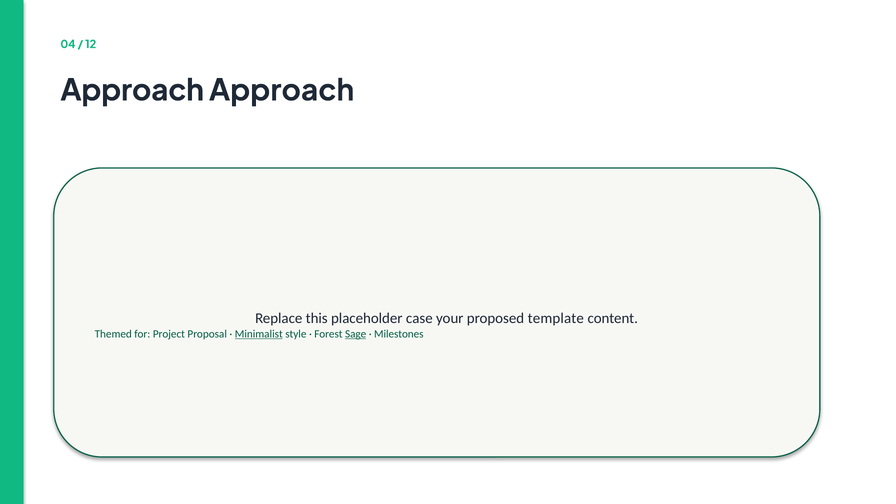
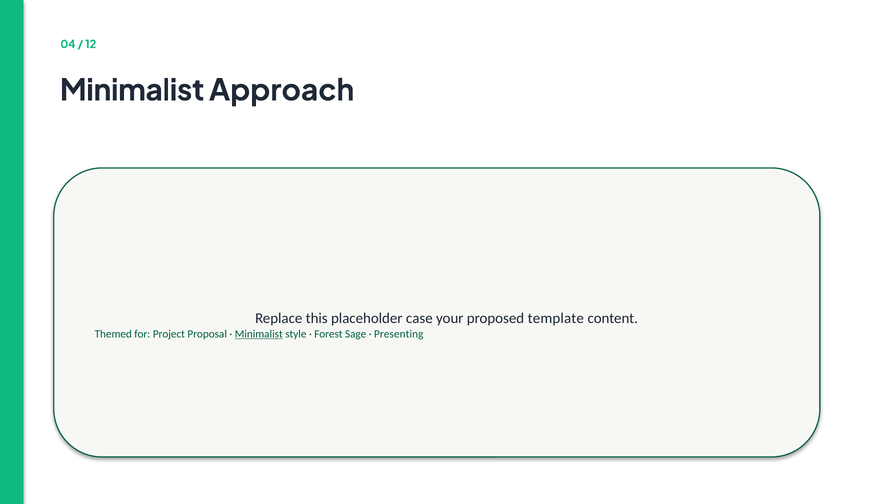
Approach at (132, 91): Approach -> Minimalist
Sage underline: present -> none
Milestones: Milestones -> Presenting
